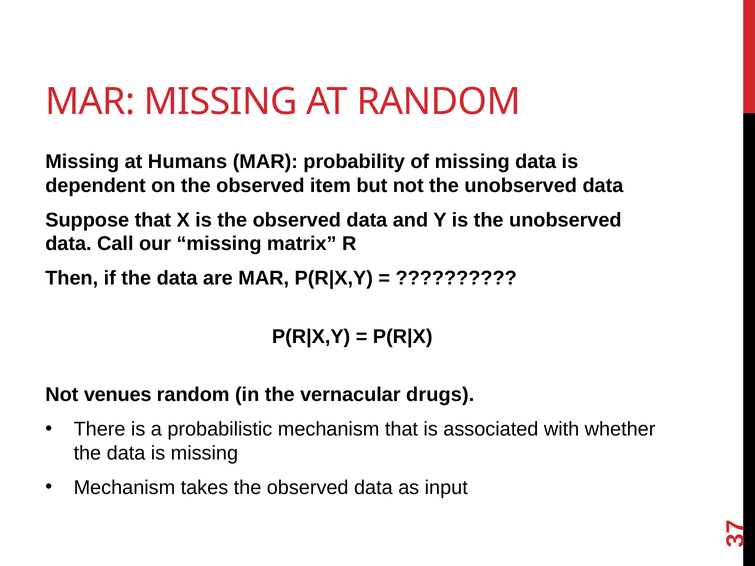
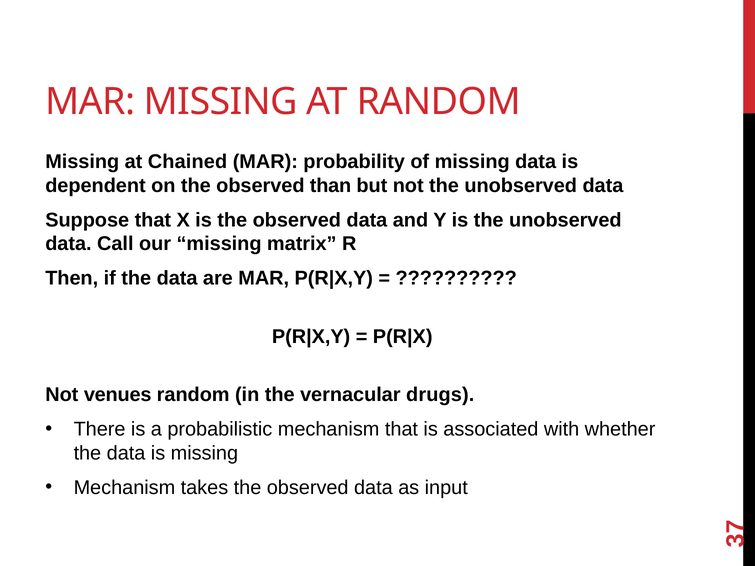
Humans: Humans -> Chained
item: item -> than
